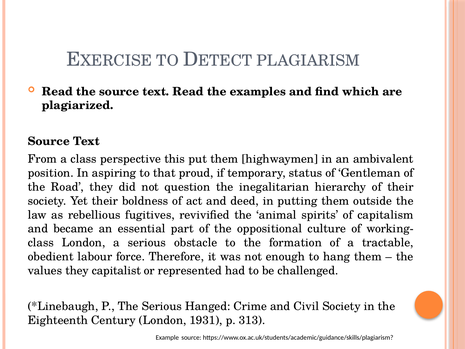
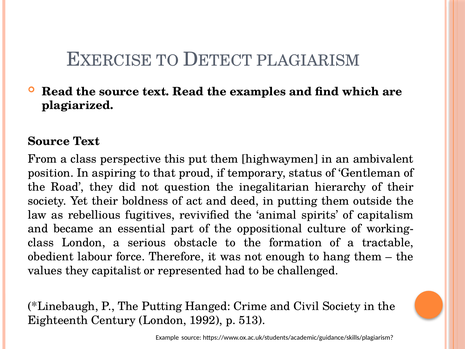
The Serious: Serious -> Putting
1931: 1931 -> 1992
313: 313 -> 513
